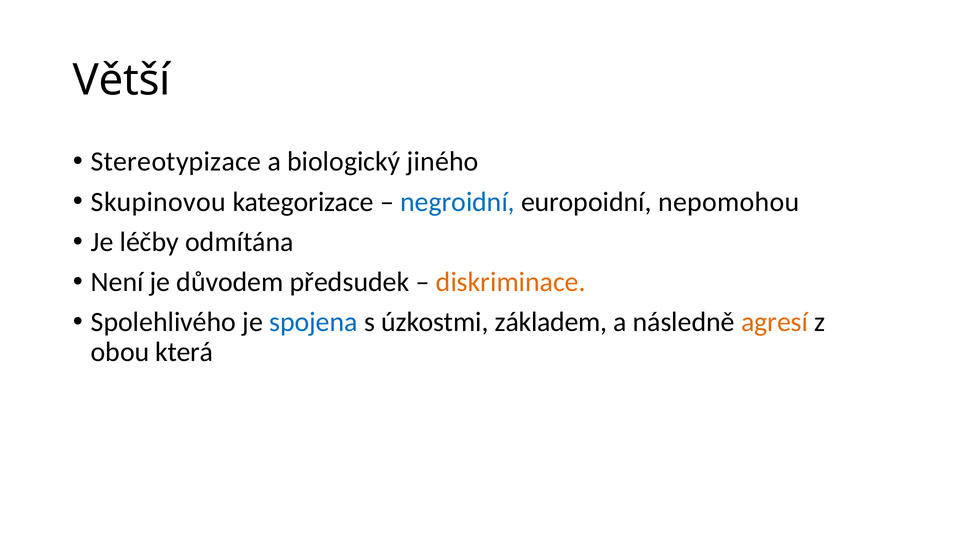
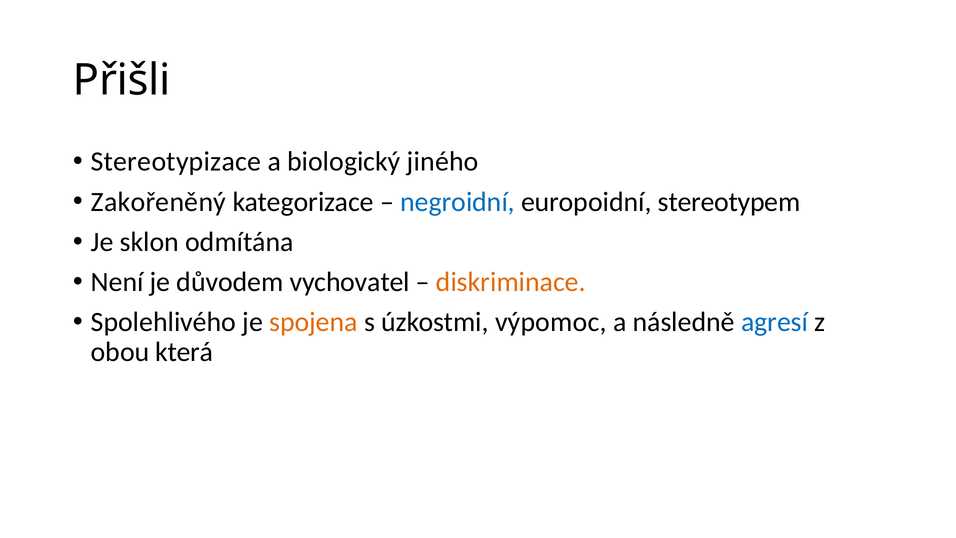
Větší: Větší -> Přišli
Skupinovou: Skupinovou -> Zakořeněný
nepomohou: nepomohou -> stereotypem
léčby: léčby -> sklon
předsudek: předsudek -> vychovatel
spojena colour: blue -> orange
základem: základem -> výpomoc
agresí colour: orange -> blue
